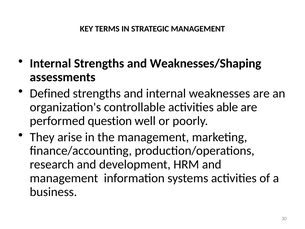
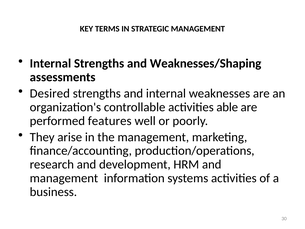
Defined: Defined -> Desired
question: question -> features
